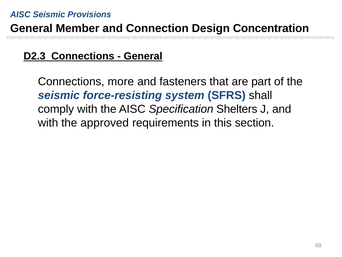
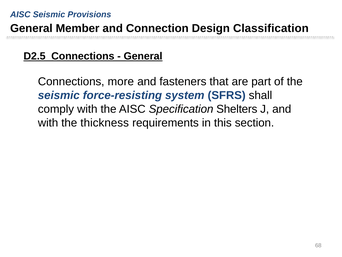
Concentration: Concentration -> Classification
D2.3: D2.3 -> D2.5
approved: approved -> thickness
